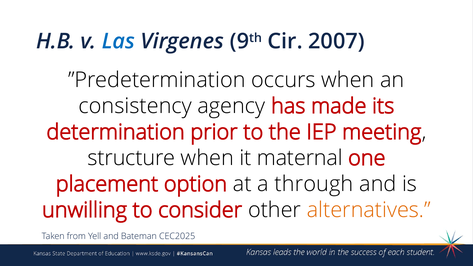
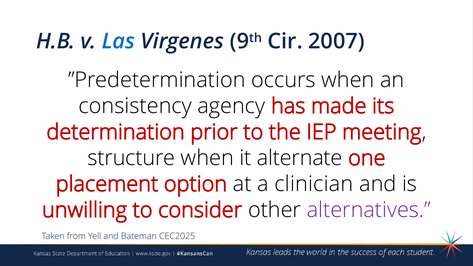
maternal: maternal -> alternate
through: through -> clinician
alternatives colour: orange -> purple
